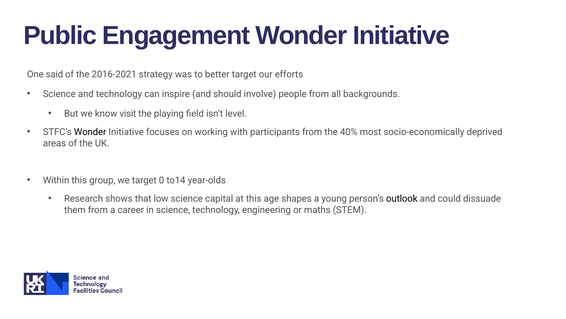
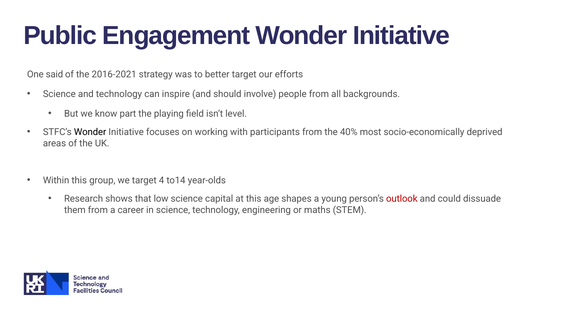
visit: visit -> part
0: 0 -> 4
outlook colour: black -> red
